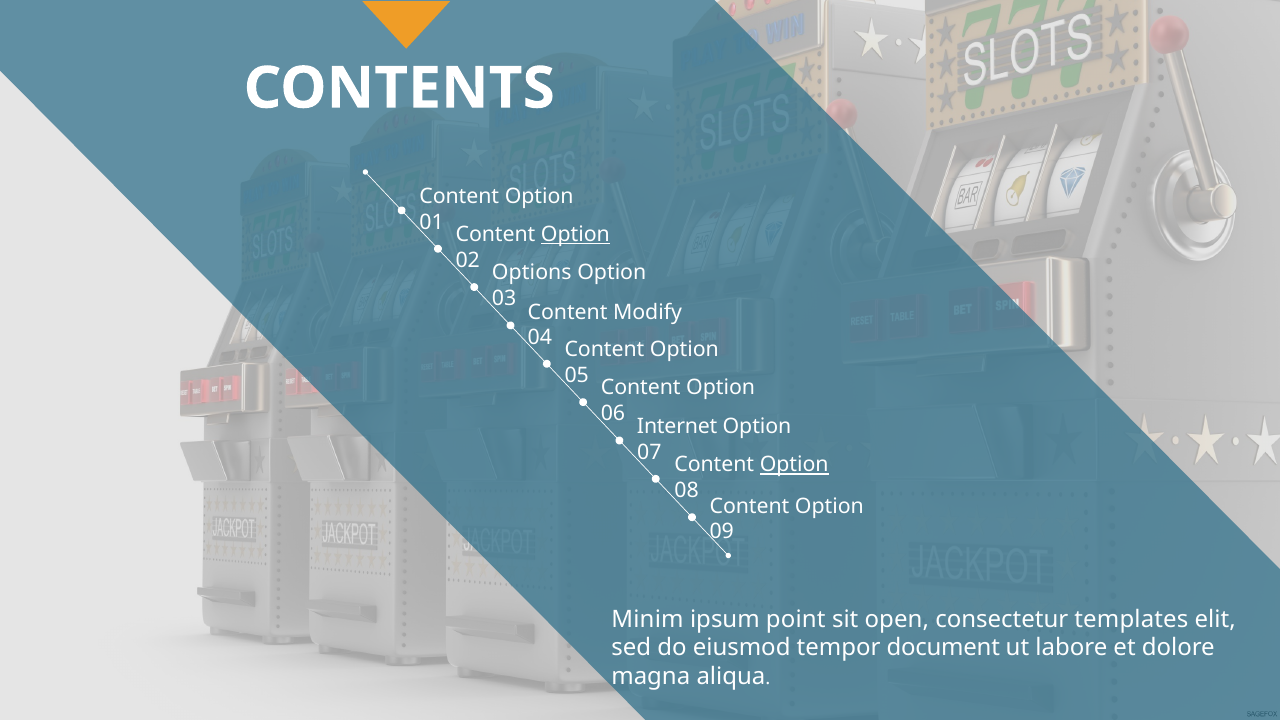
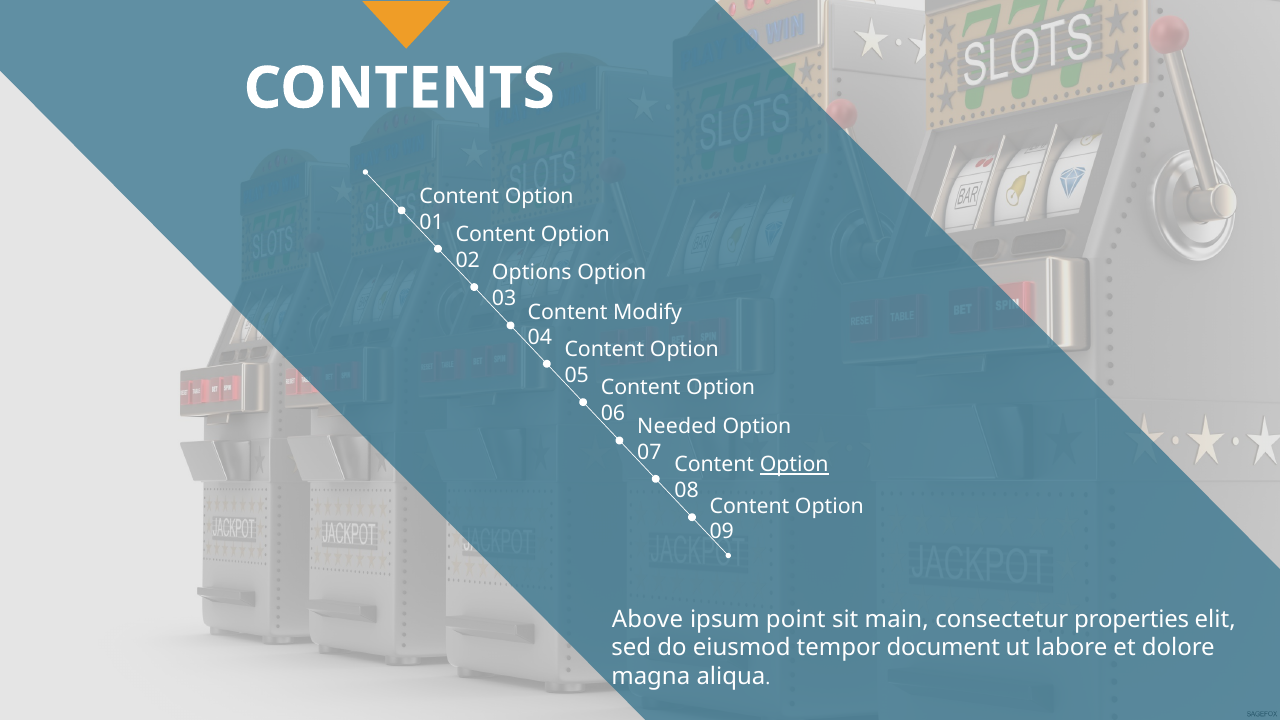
Option at (575, 235) underline: present -> none
Internet: Internet -> Needed
Minim: Minim -> Above
open: open -> main
templates: templates -> properties
